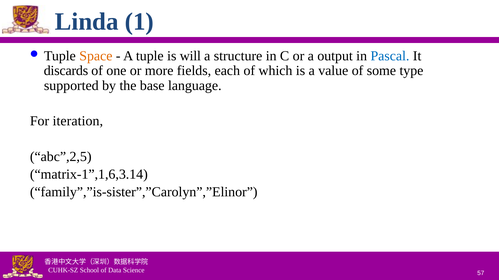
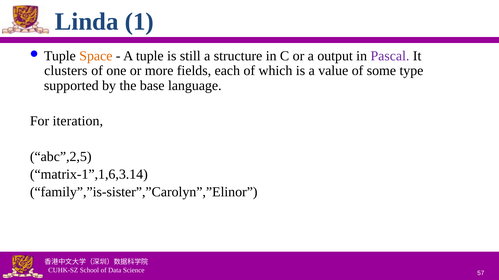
will: will -> still
Pascal colour: blue -> purple
discards: discards -> clusters
